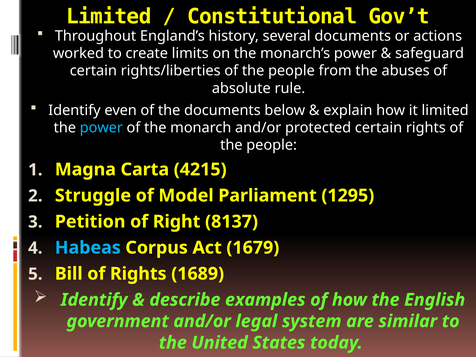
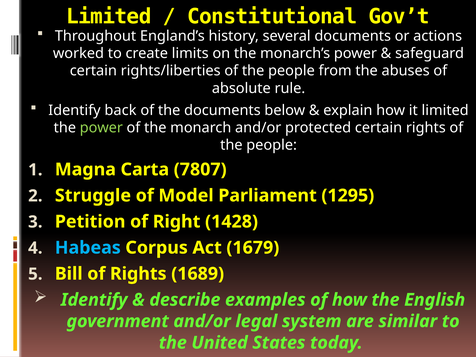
even: even -> back
power at (101, 128) colour: light blue -> light green
4215: 4215 -> 7807
8137: 8137 -> 1428
